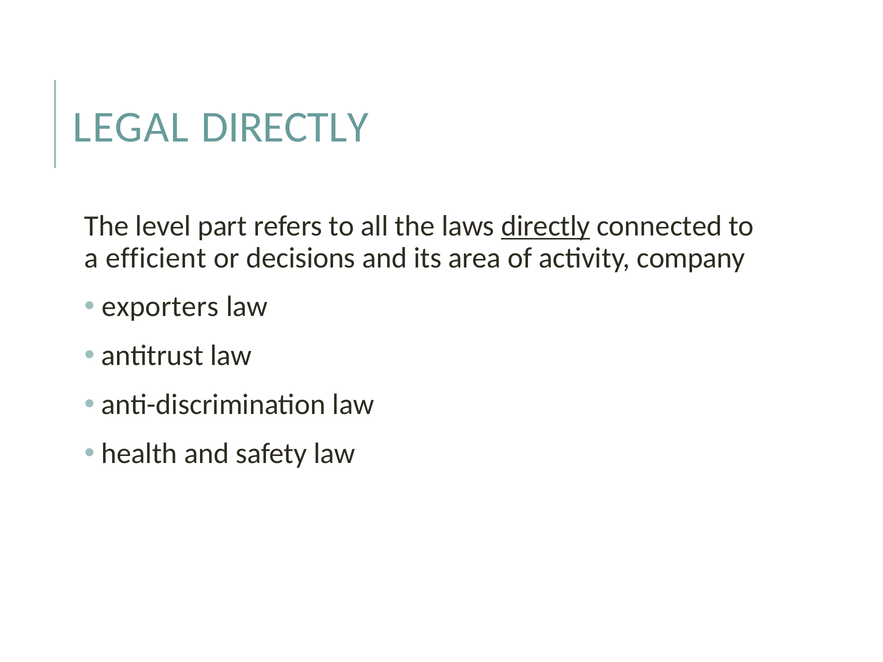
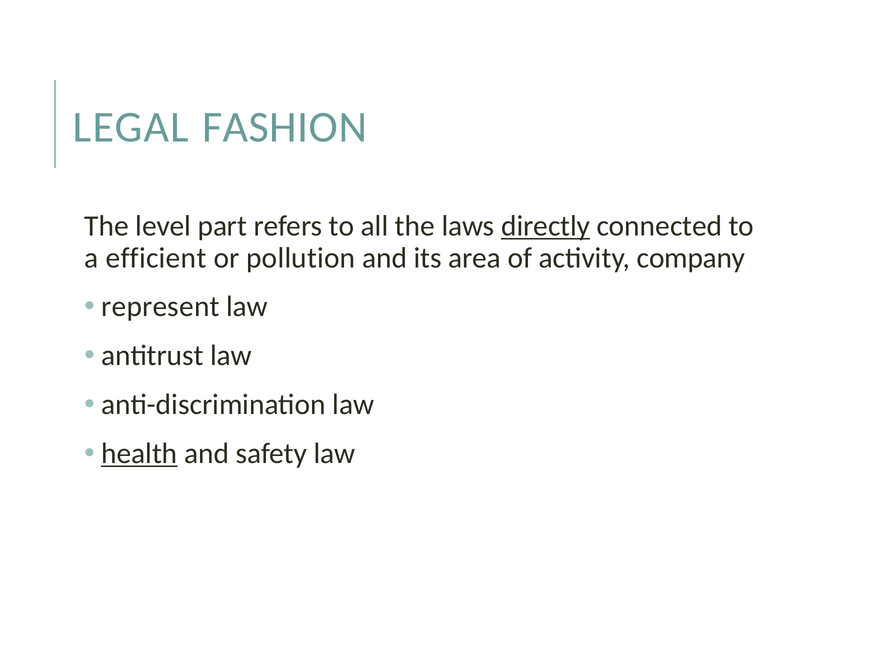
LEGAL DIRECTLY: DIRECTLY -> FASHION
decisions: decisions -> pollution
exporters: exporters -> represent
health underline: none -> present
